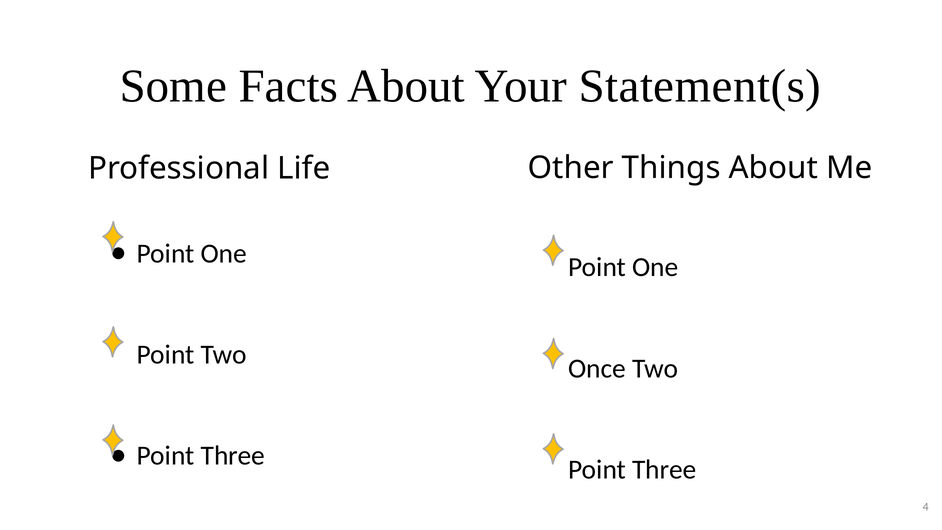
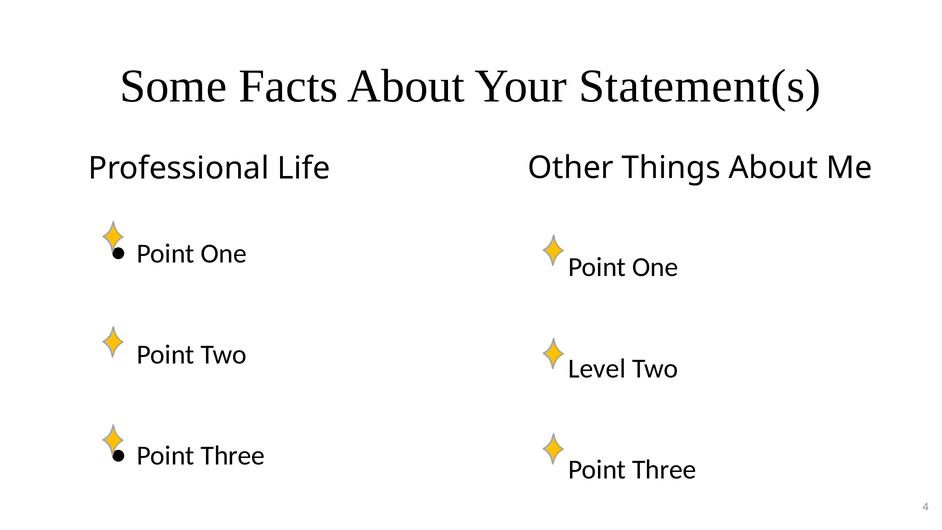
Once: Once -> Level
